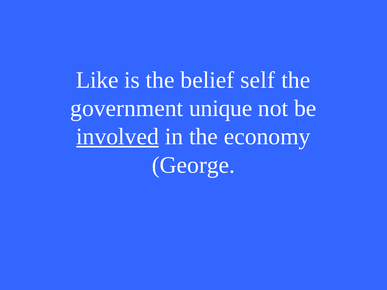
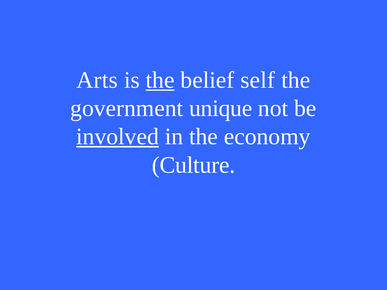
Like: Like -> Arts
the at (160, 80) underline: none -> present
George: George -> Culture
